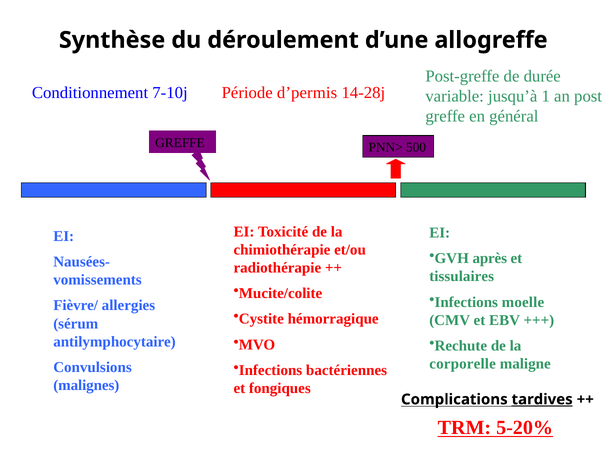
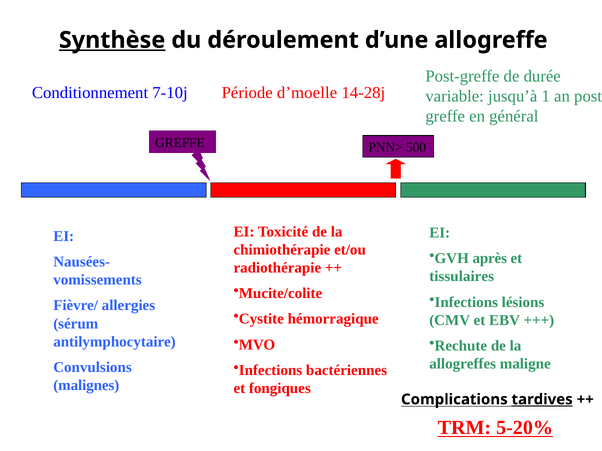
Synthèse underline: none -> present
d’permis: d’permis -> d’moelle
moelle: moelle -> lésions
corporelle: corporelle -> allogreffes
